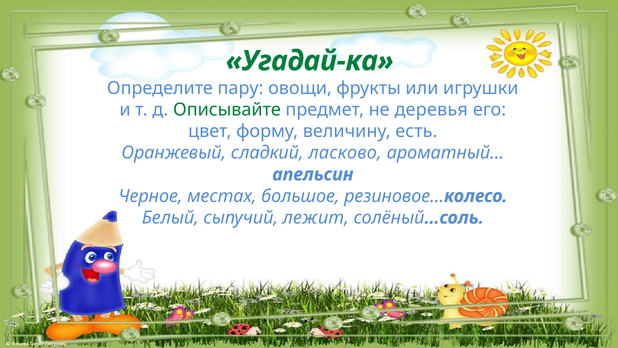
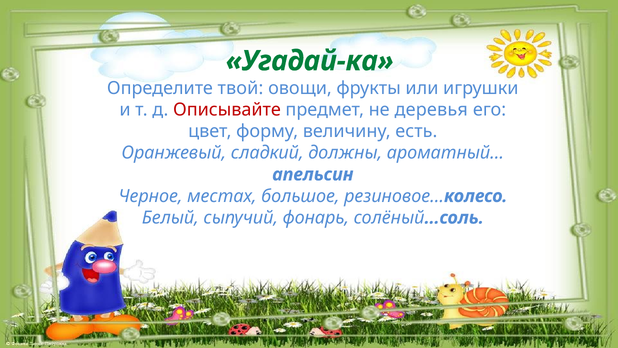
пару: пару -> твой
Описывайте colour: green -> red
ласково: ласково -> должны
лежит: лежит -> фонарь
